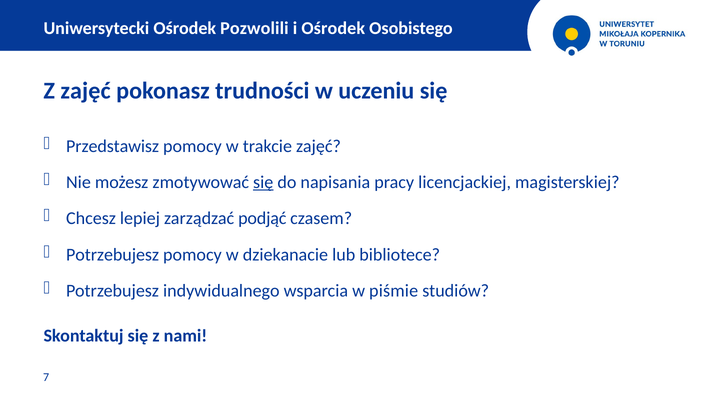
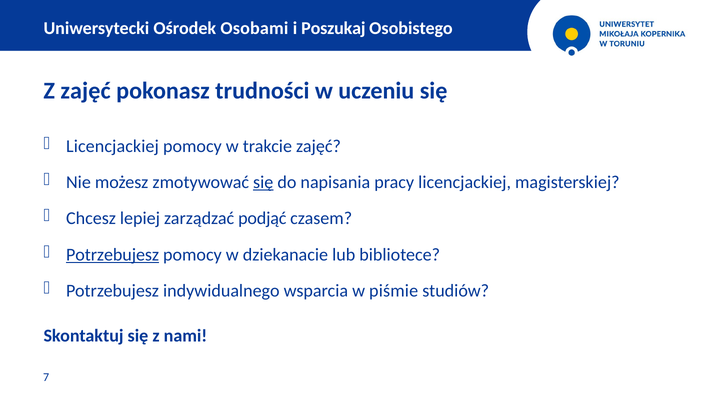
Pozwolili: Pozwolili -> Osobami
i Ośrodek: Ośrodek -> Poszukaj
Przedstawisz at (113, 147): Przedstawisz -> Licencjackiej
Potrzebujesz at (113, 255) underline: none -> present
